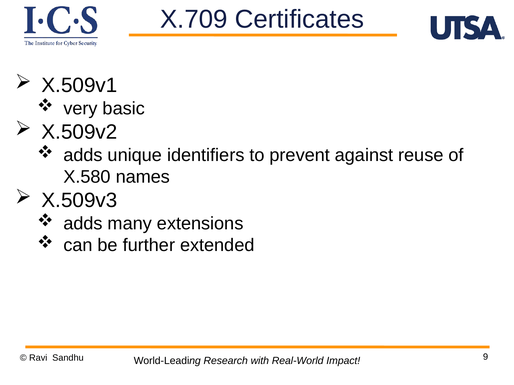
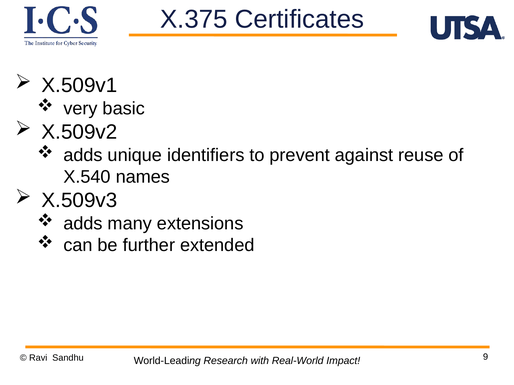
X.709: X.709 -> X.375
X.580: X.580 -> X.540
